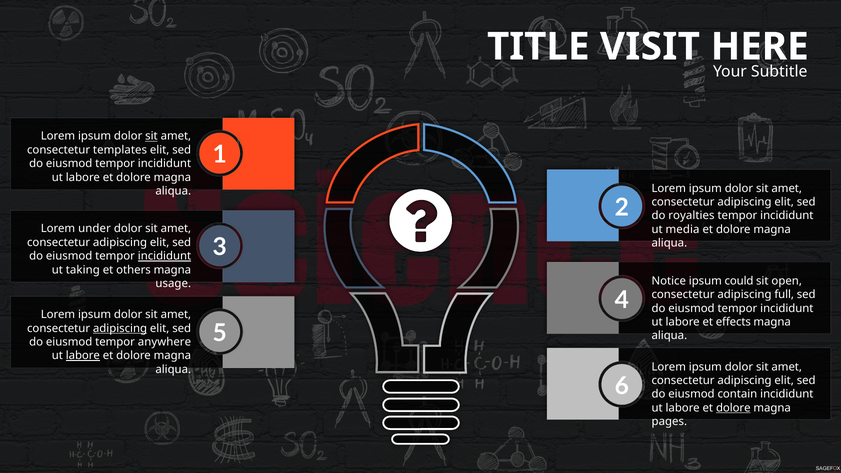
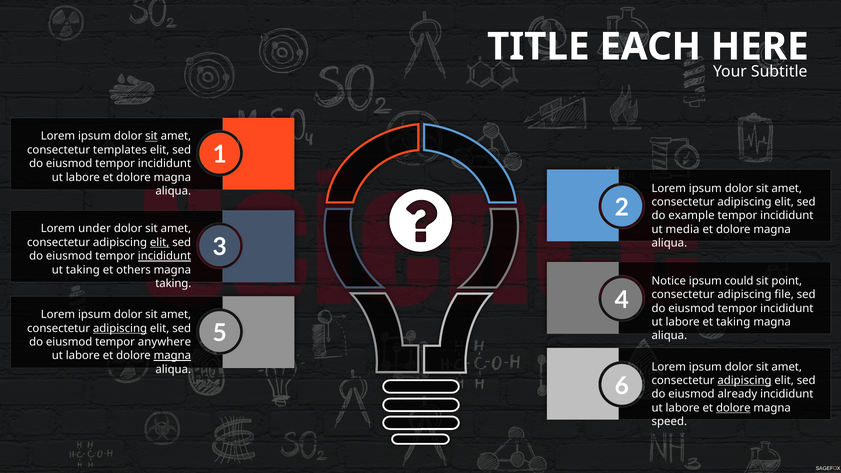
VISIT: VISIT -> EACH
royalties: royalties -> example
elit at (160, 242) underline: none -> present
open: open -> point
usage at (173, 283): usage -> taking
full: full -> file
et effects: effects -> taking
labore at (83, 356) underline: present -> none
magna at (172, 356) underline: none -> present
adipiscing at (744, 380) underline: none -> present
contain: contain -> already
pages: pages -> speed
